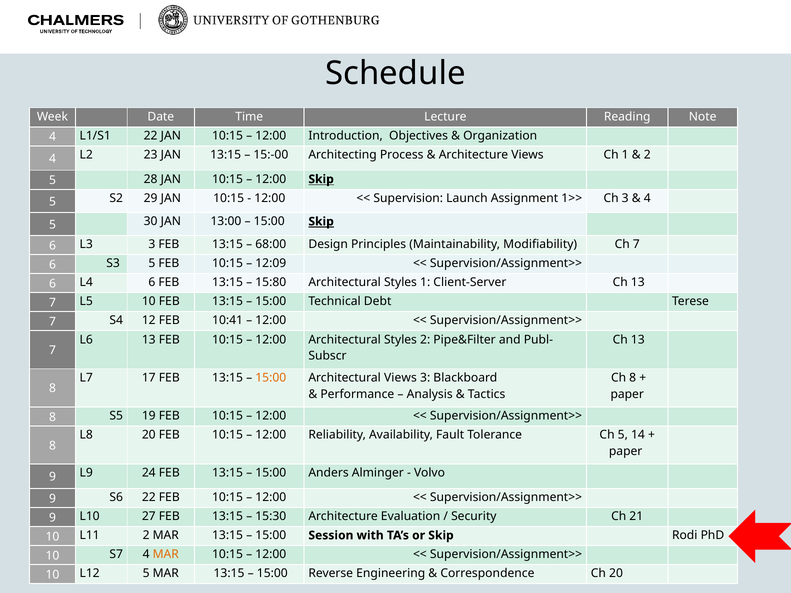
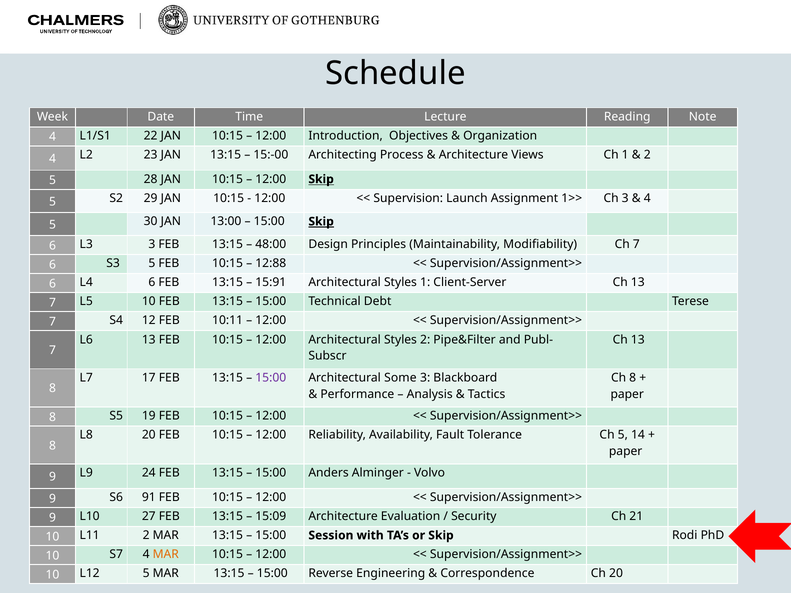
68:00: 68:00 -> 48:00
12:09: 12:09 -> 12:88
15:80: 15:80 -> 15:91
10:41: 10:41 -> 10:11
15:00 at (271, 378) colour: orange -> purple
Architectural Views: Views -> Some
S6 22: 22 -> 91
15:30: 15:30 -> 15:09
